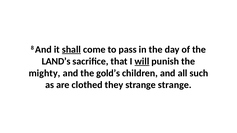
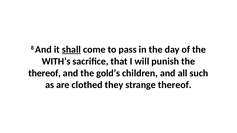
LAND’s: LAND’s -> WITH’s
will underline: present -> none
mighty at (44, 73): mighty -> thereof
strange strange: strange -> thereof
